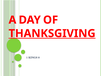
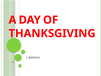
THANKSGIVING underline: present -> none
